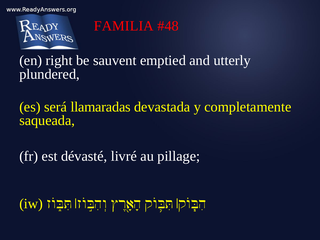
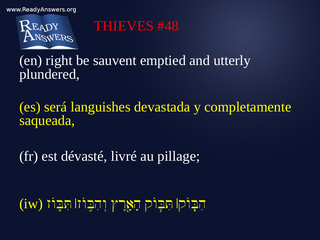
FAMILIA: FAMILIA -> THIEVES
llamaradas: llamaradas -> languishes
